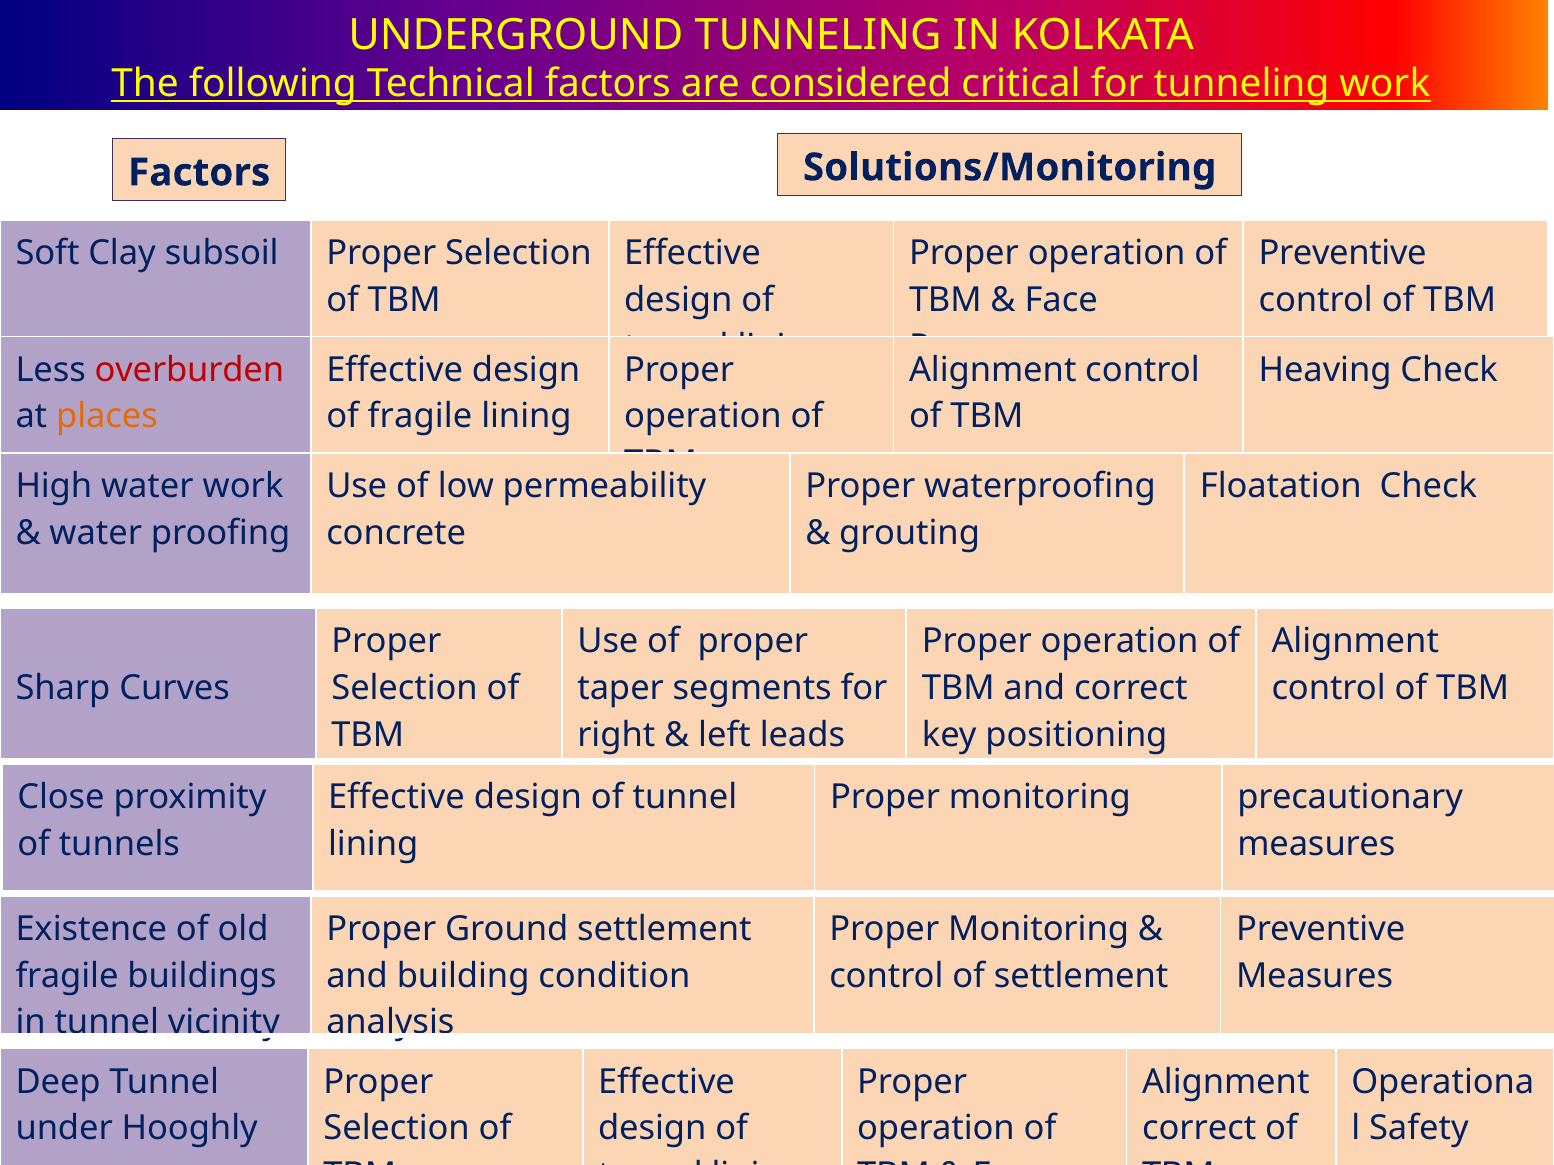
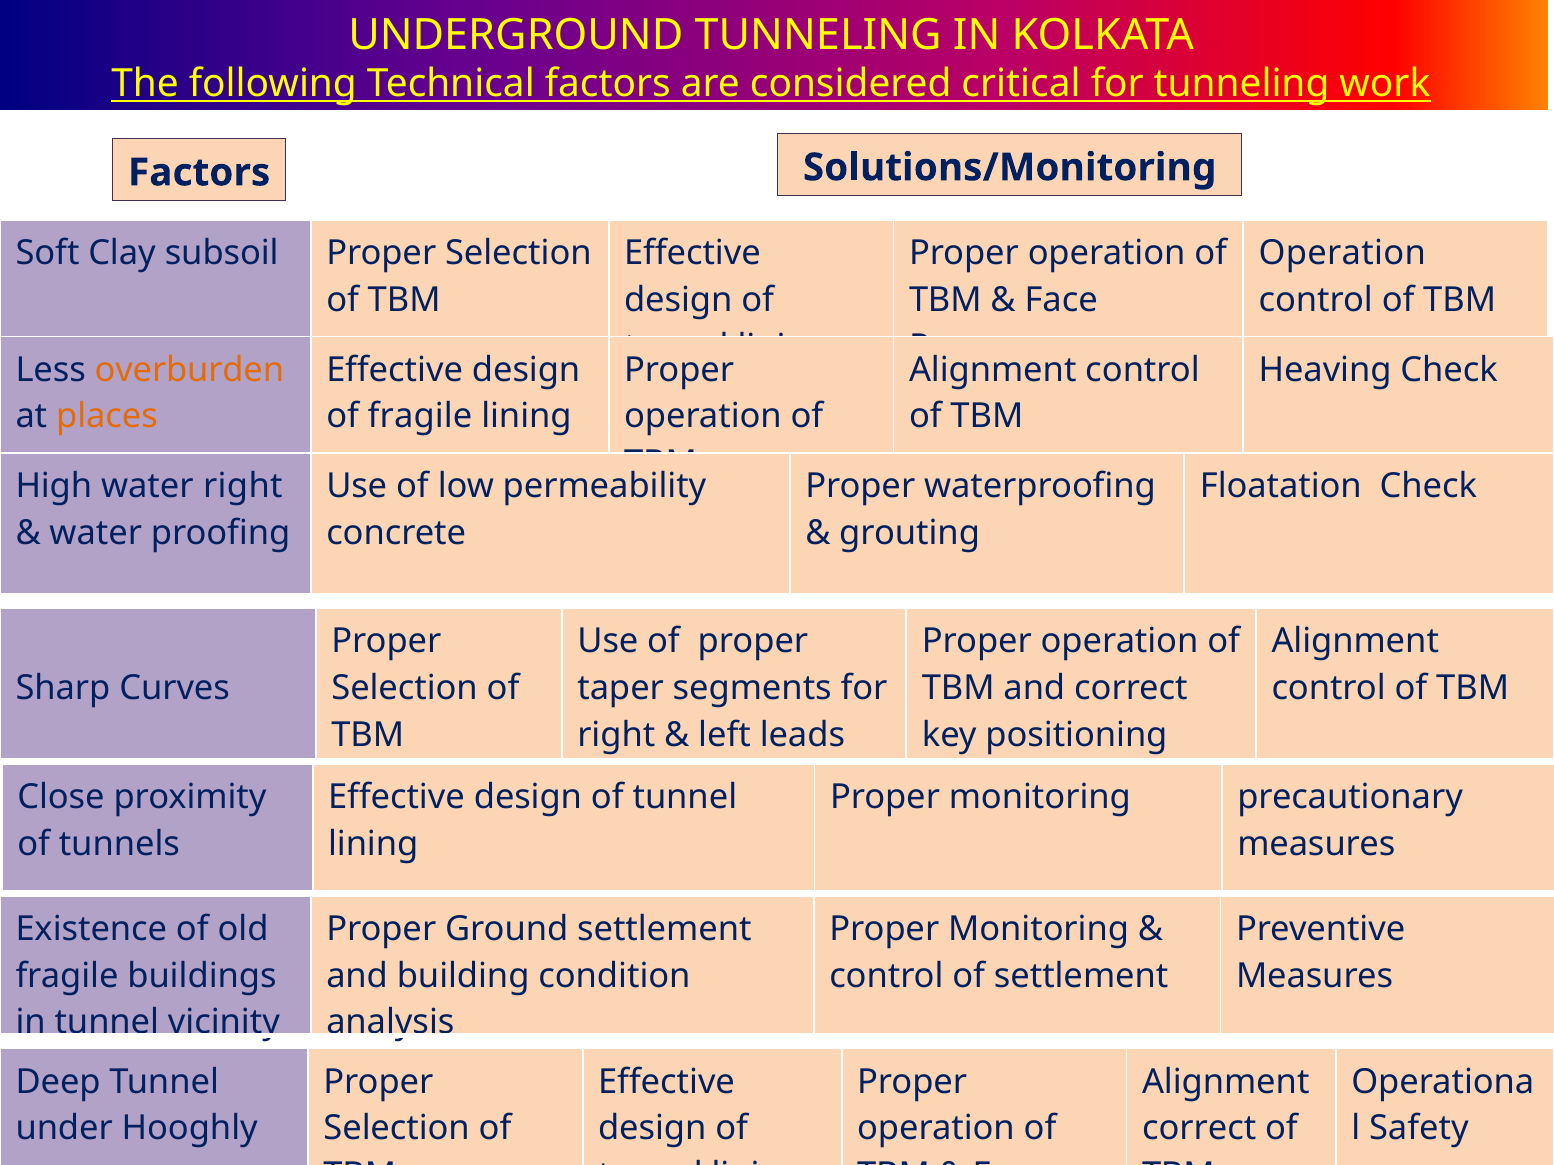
Preventive at (1343, 253): Preventive -> Operation
overburden colour: red -> orange
water work: work -> right
